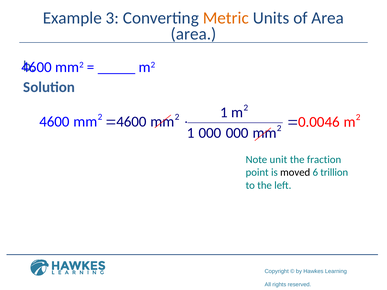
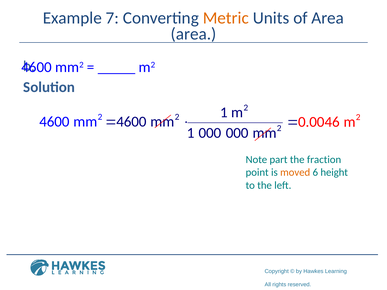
3: 3 -> 7
unit: unit -> part
moved colour: black -> orange
trillion: trillion -> height
